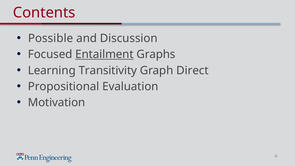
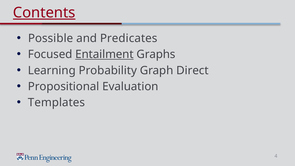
Contents underline: none -> present
Discussion: Discussion -> Predicates
Transitivity: Transitivity -> Probability
Motivation: Motivation -> Templates
